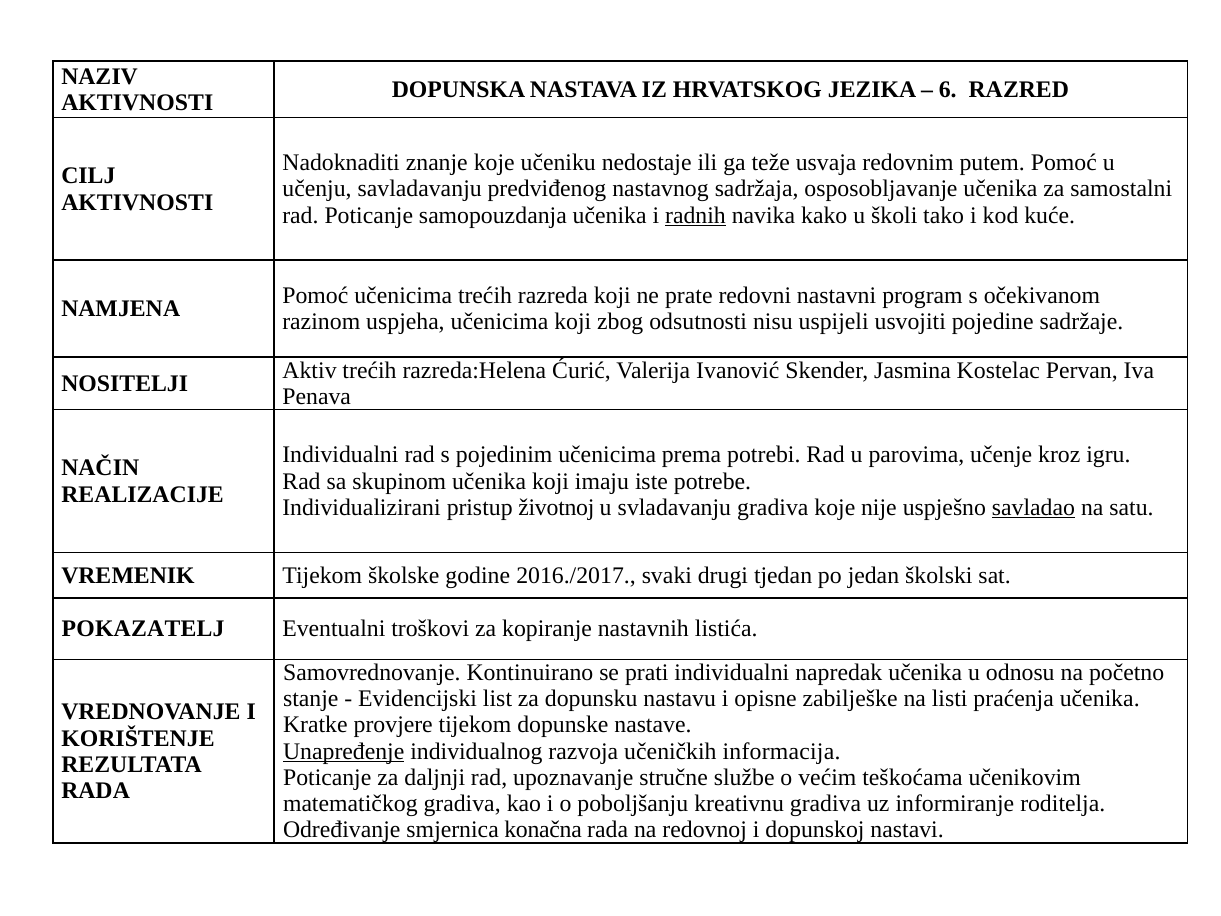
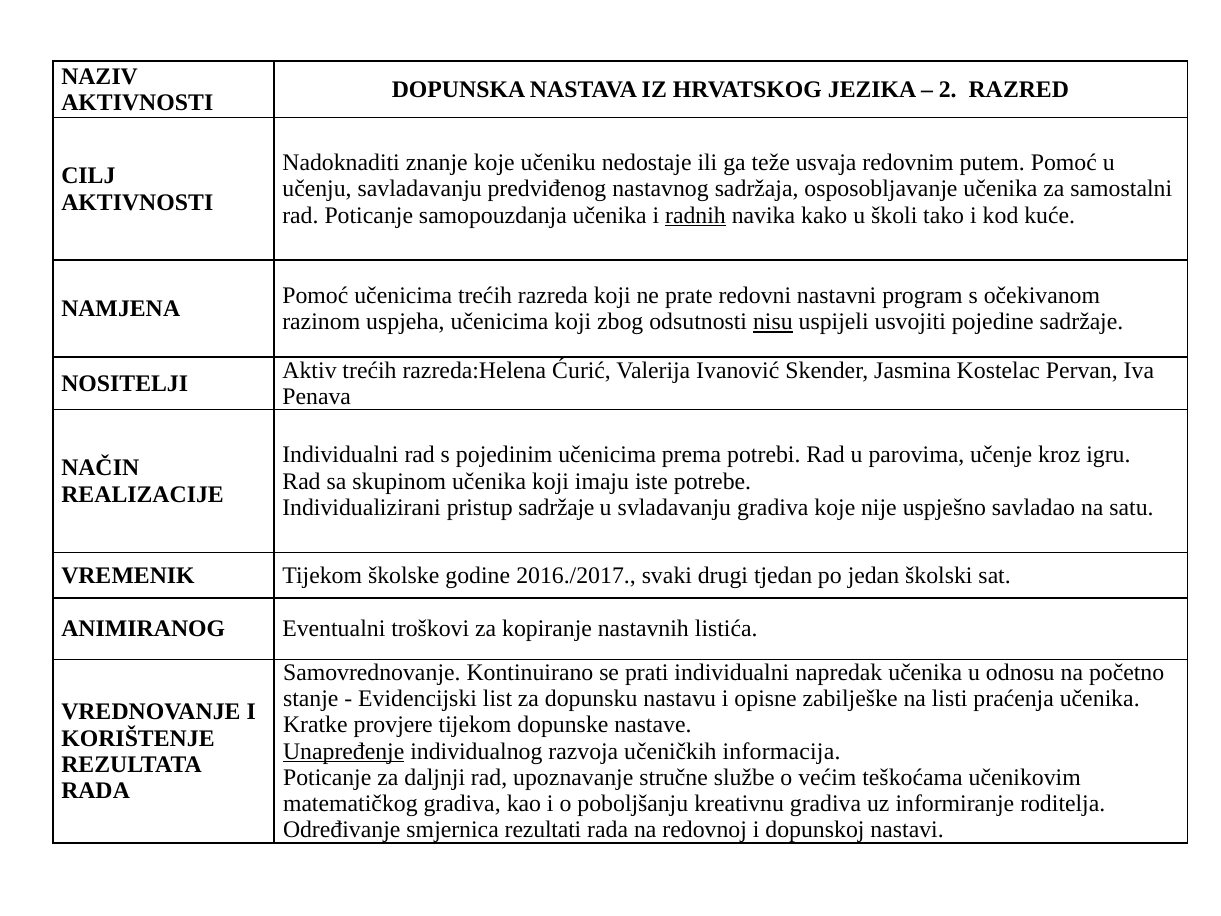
6: 6 -> 2
nisu underline: none -> present
pristup životnoj: životnoj -> sadržaje
savladao underline: present -> none
POKAZATELJ: POKAZATELJ -> ANIMIRANOG
konačna: konačna -> rezultati
